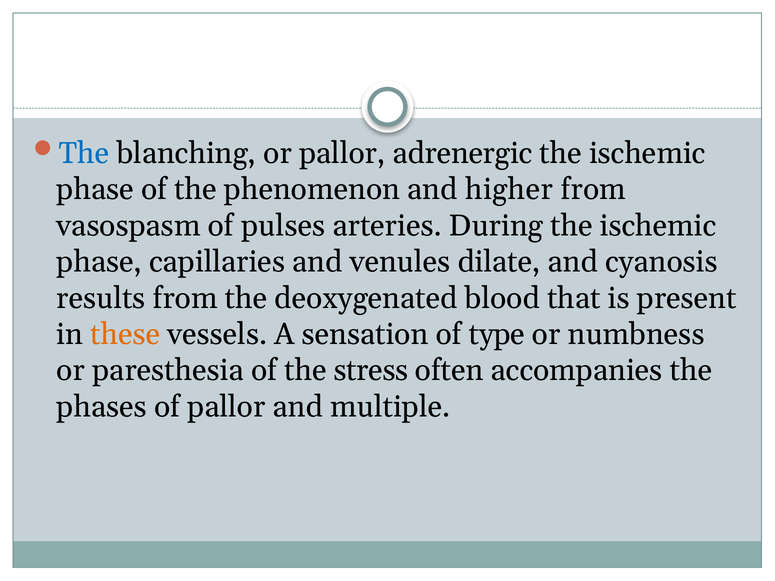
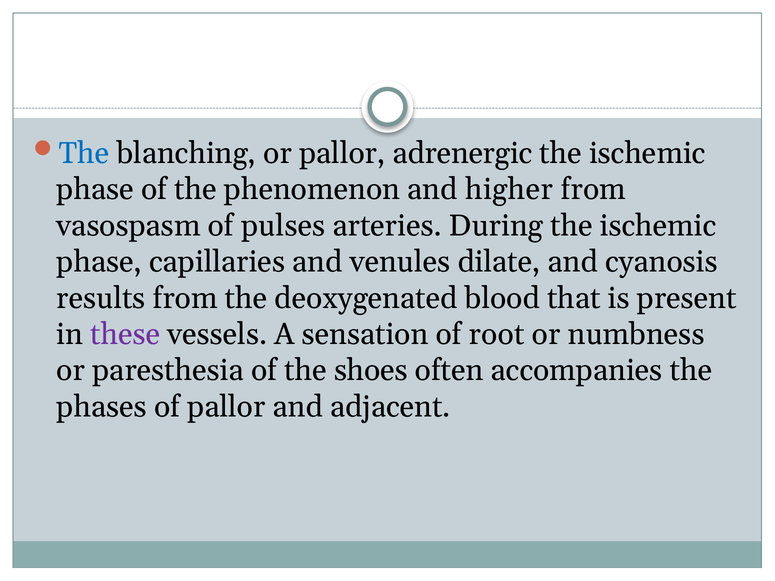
these colour: orange -> purple
type: type -> root
stress: stress -> shoes
multiple: multiple -> adjacent
